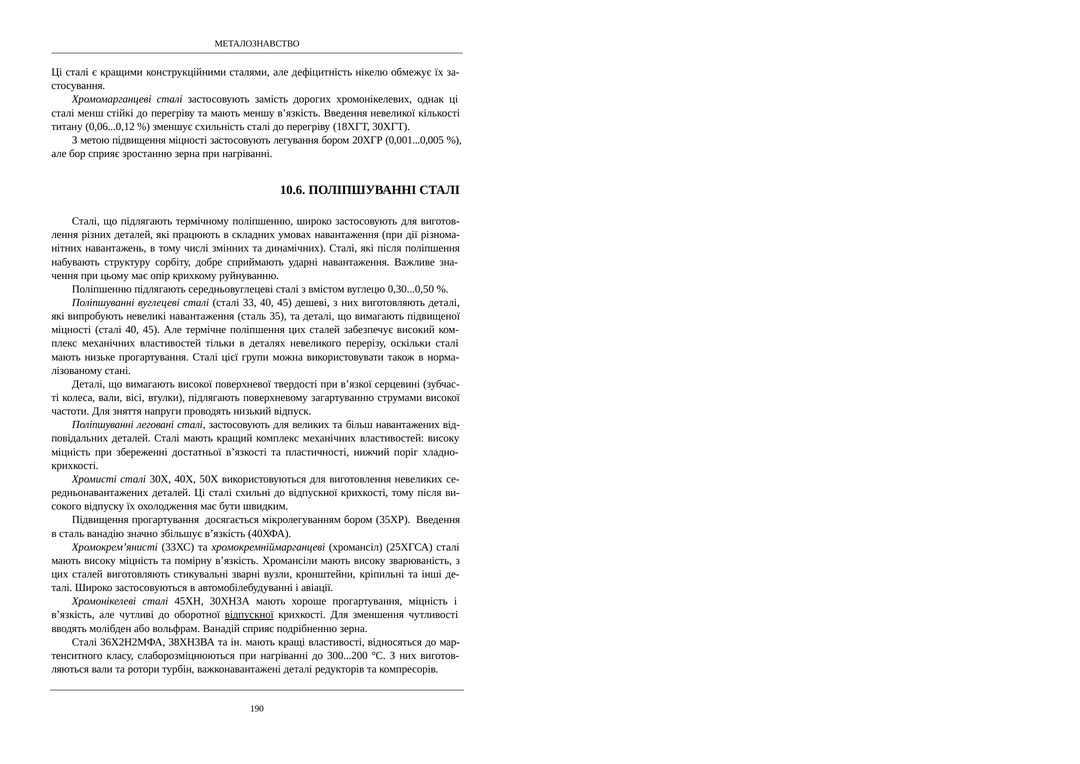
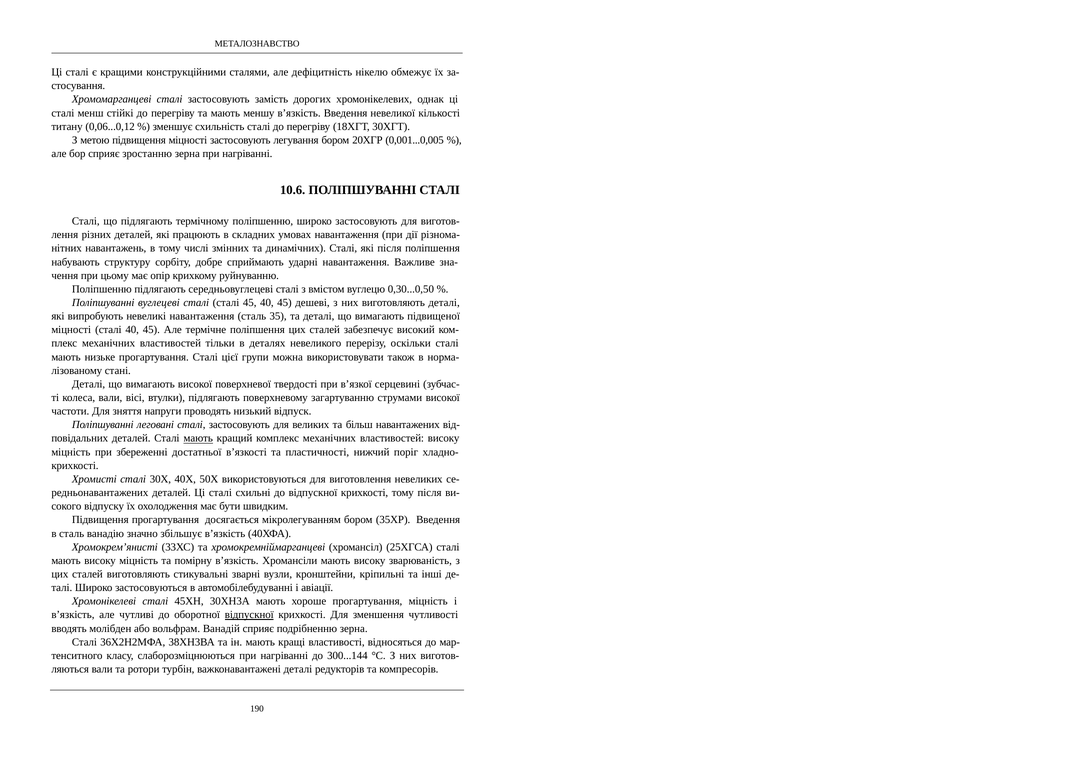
сталі 33: 33 -> 45
мають at (198, 438) underline: none -> present
300...200: 300...200 -> 300...144
